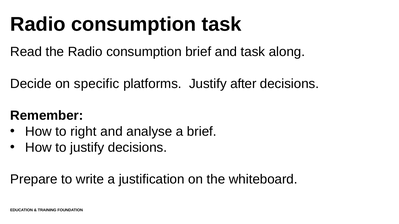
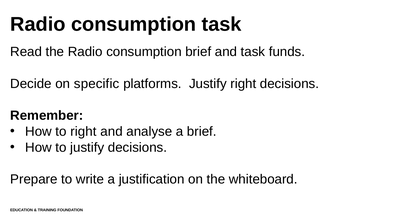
along: along -> funds
Justify after: after -> right
